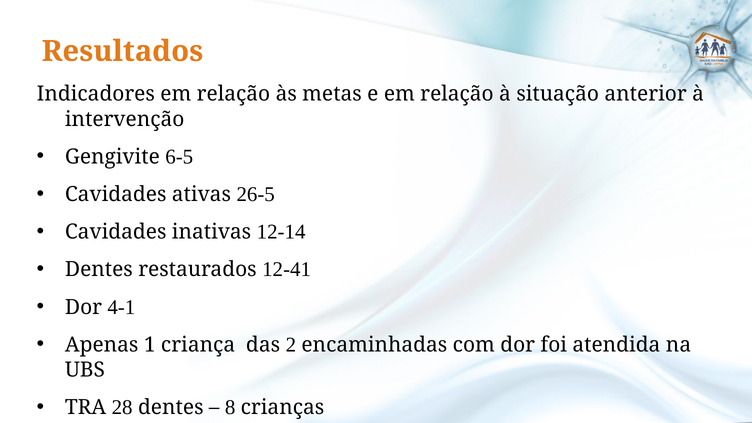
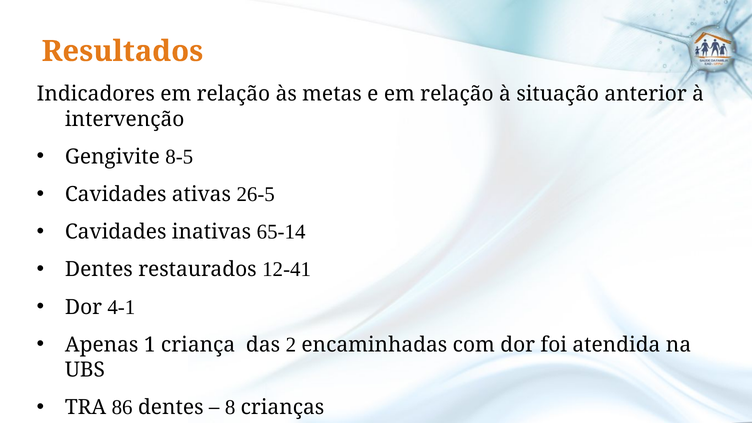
6-5: 6-5 -> 8-5
12-14: 12-14 -> 65-14
28: 28 -> 86
